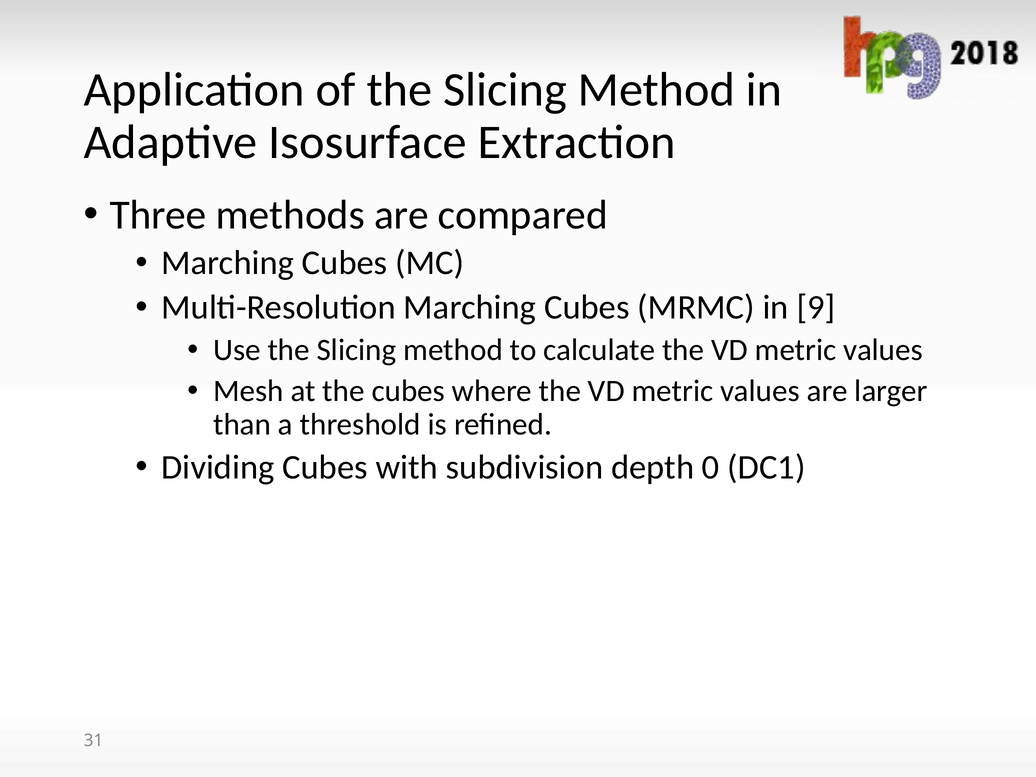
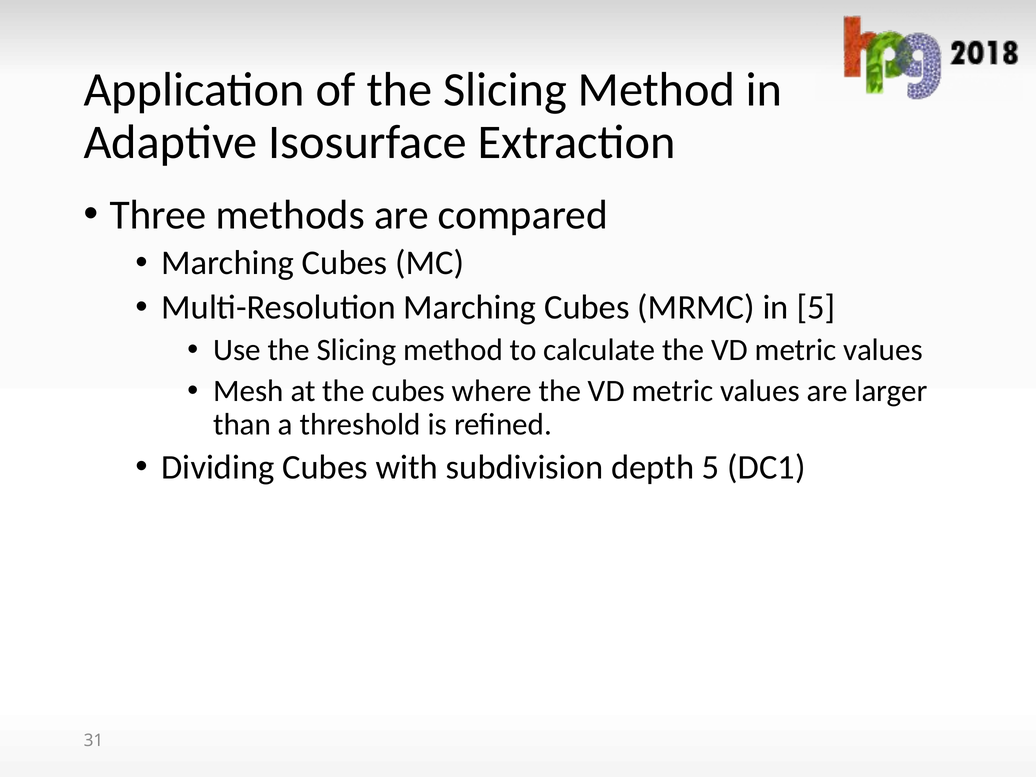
in 9: 9 -> 5
depth 0: 0 -> 5
